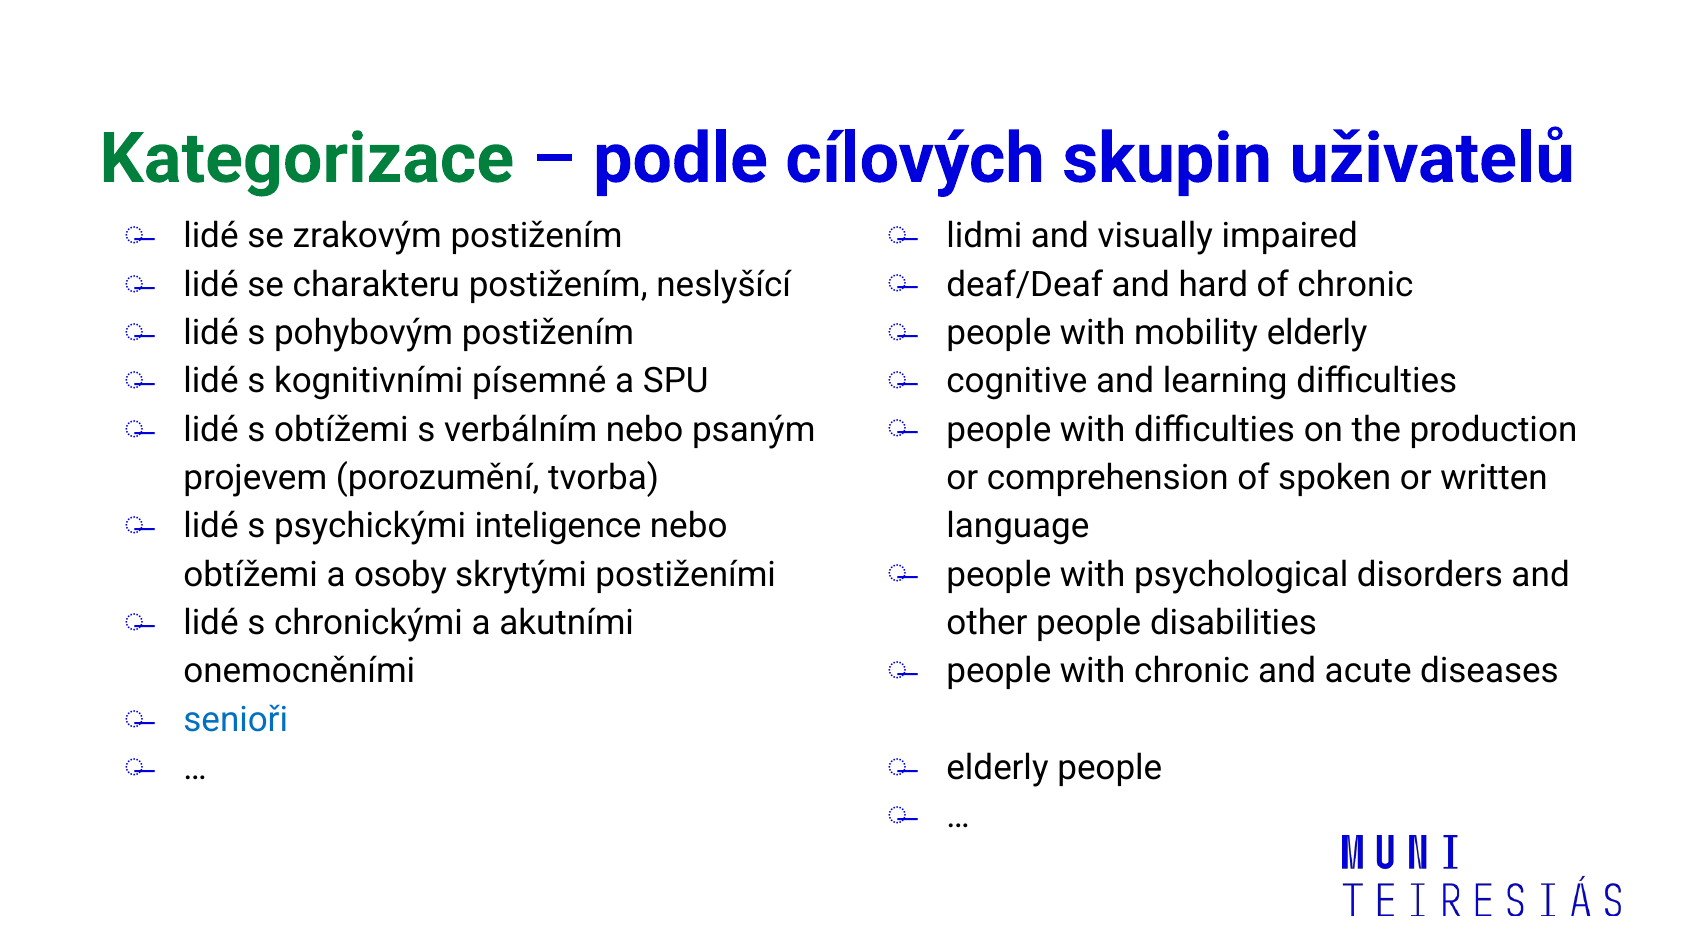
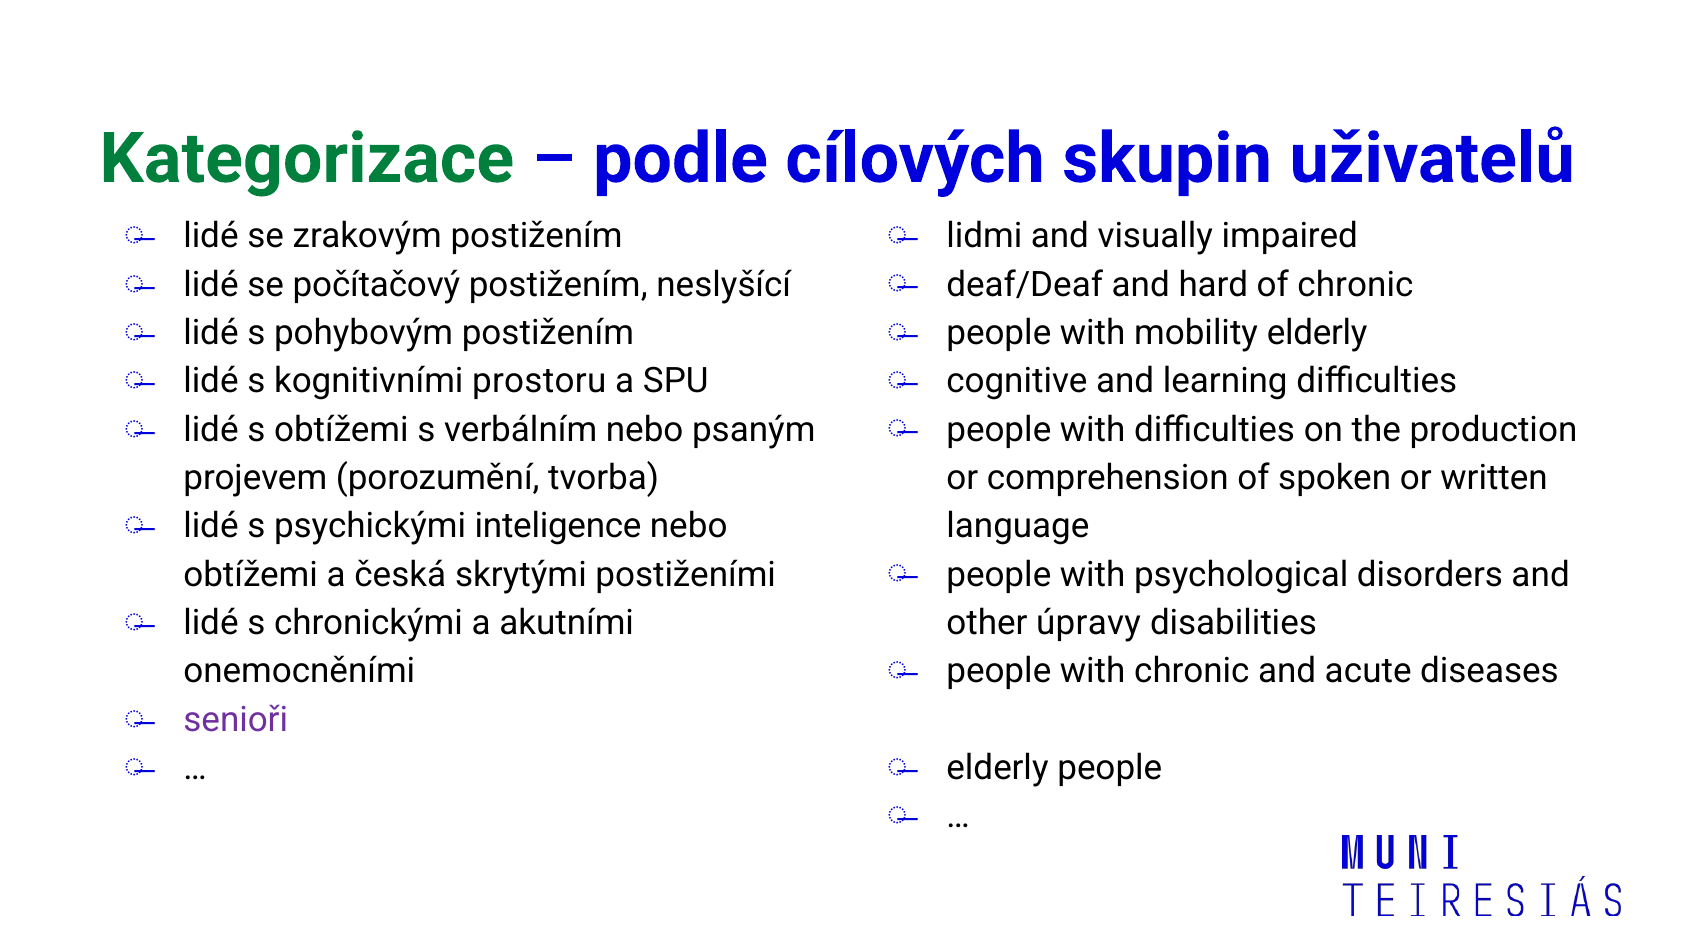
charakteru: charakteru -> počítačový
písemné: písemné -> prostoru
osoby: osoby -> česká
other people: people -> úpravy
senioři colour: blue -> purple
